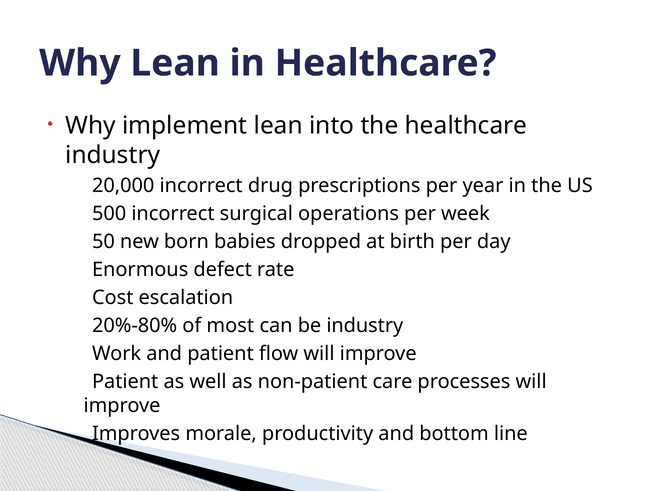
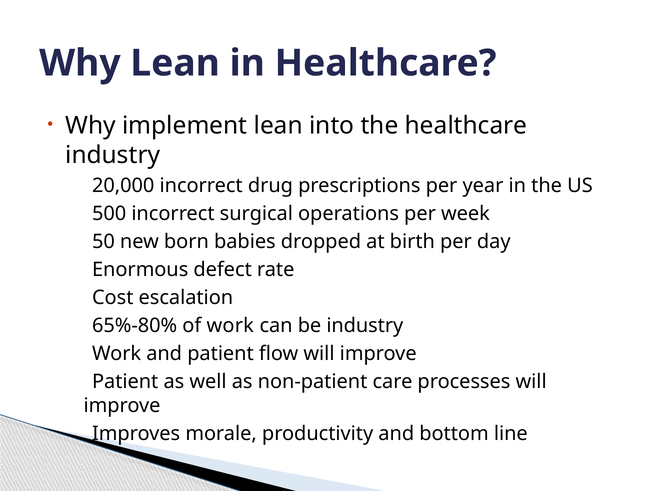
20%-80%: 20%-80% -> 65%-80%
of most: most -> work
